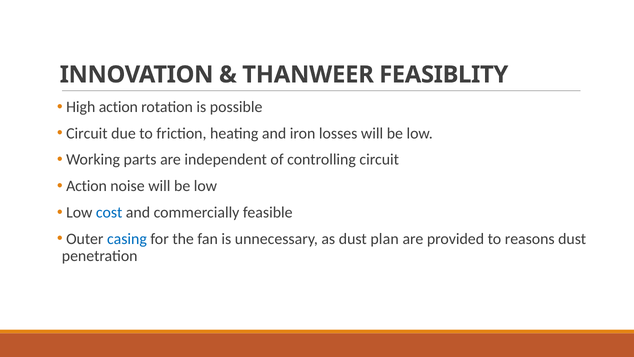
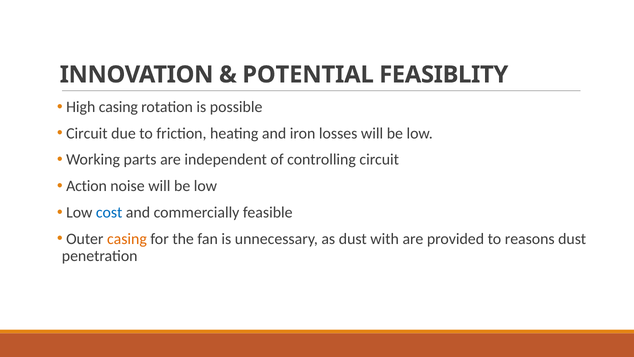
THANWEER: THANWEER -> POTENTIAL
High action: action -> casing
casing at (127, 239) colour: blue -> orange
plan: plan -> with
